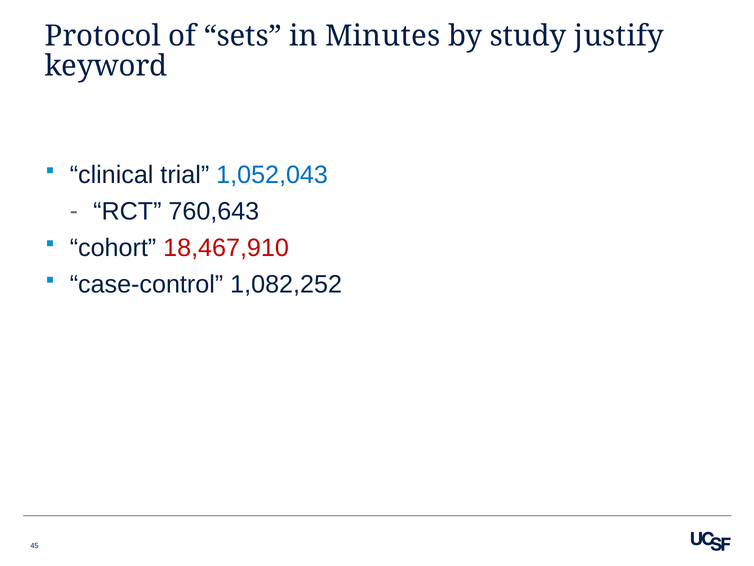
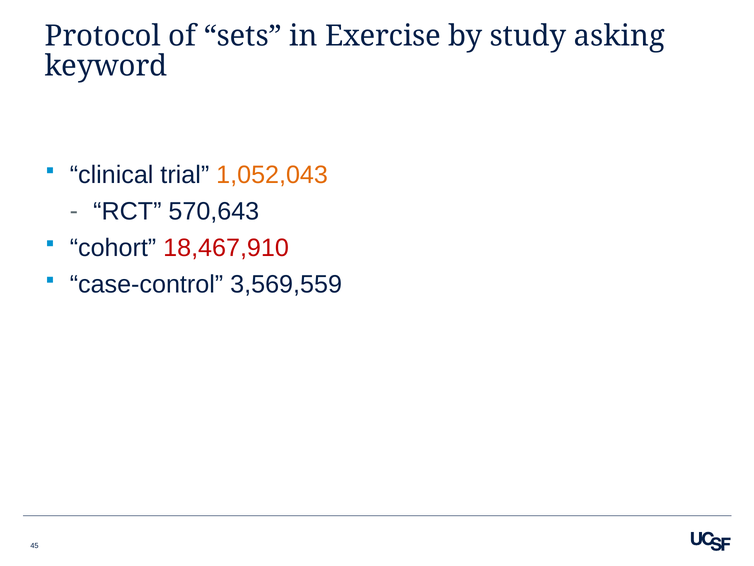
Minutes: Minutes -> Exercise
justify: justify -> asking
1,052,043 colour: blue -> orange
760,643: 760,643 -> 570,643
1,082,252: 1,082,252 -> 3,569,559
